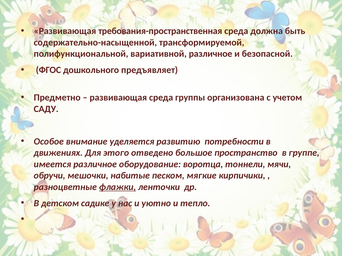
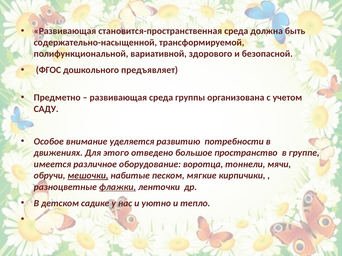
требования-пространственная: требования-пространственная -> становится-пространственная
вариативной различное: различное -> здорового
мешочки underline: none -> present
